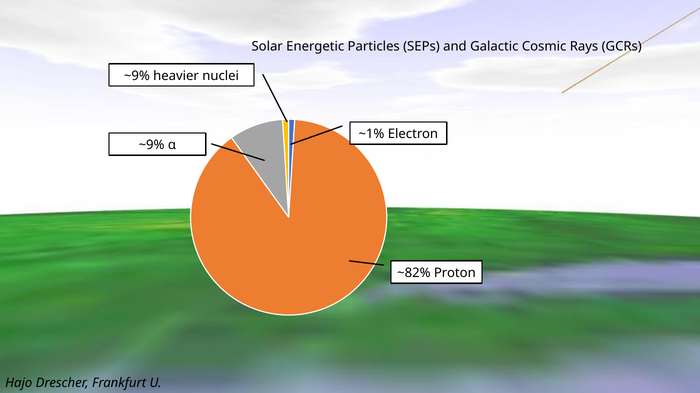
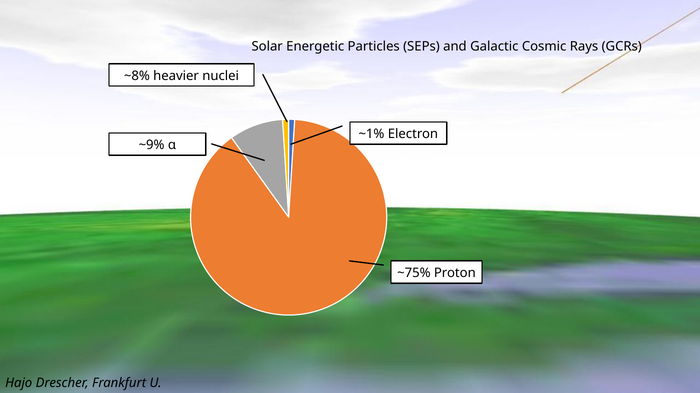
~9% at (137, 76): ~9% -> ~8%
~82%: ~82% -> ~75%
